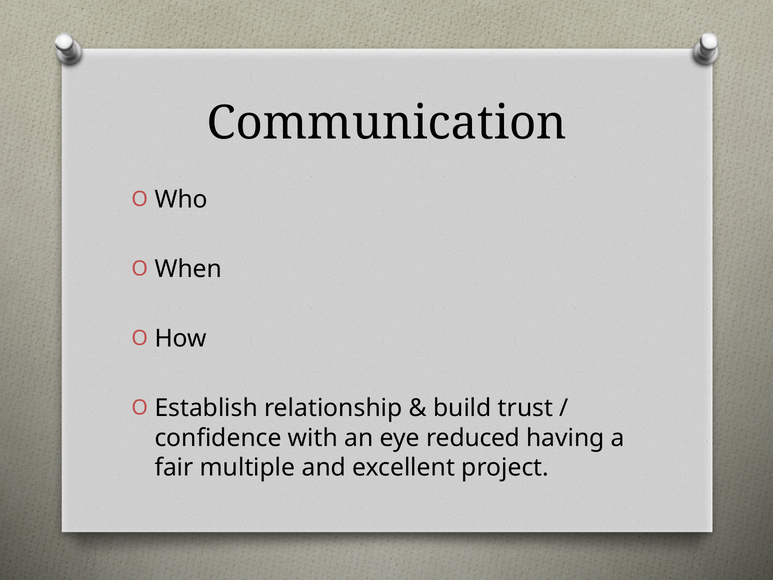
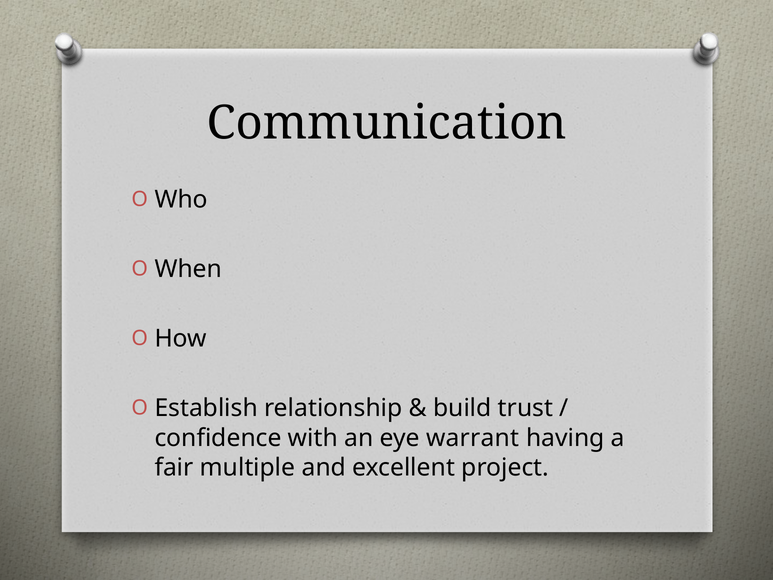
reduced: reduced -> warrant
